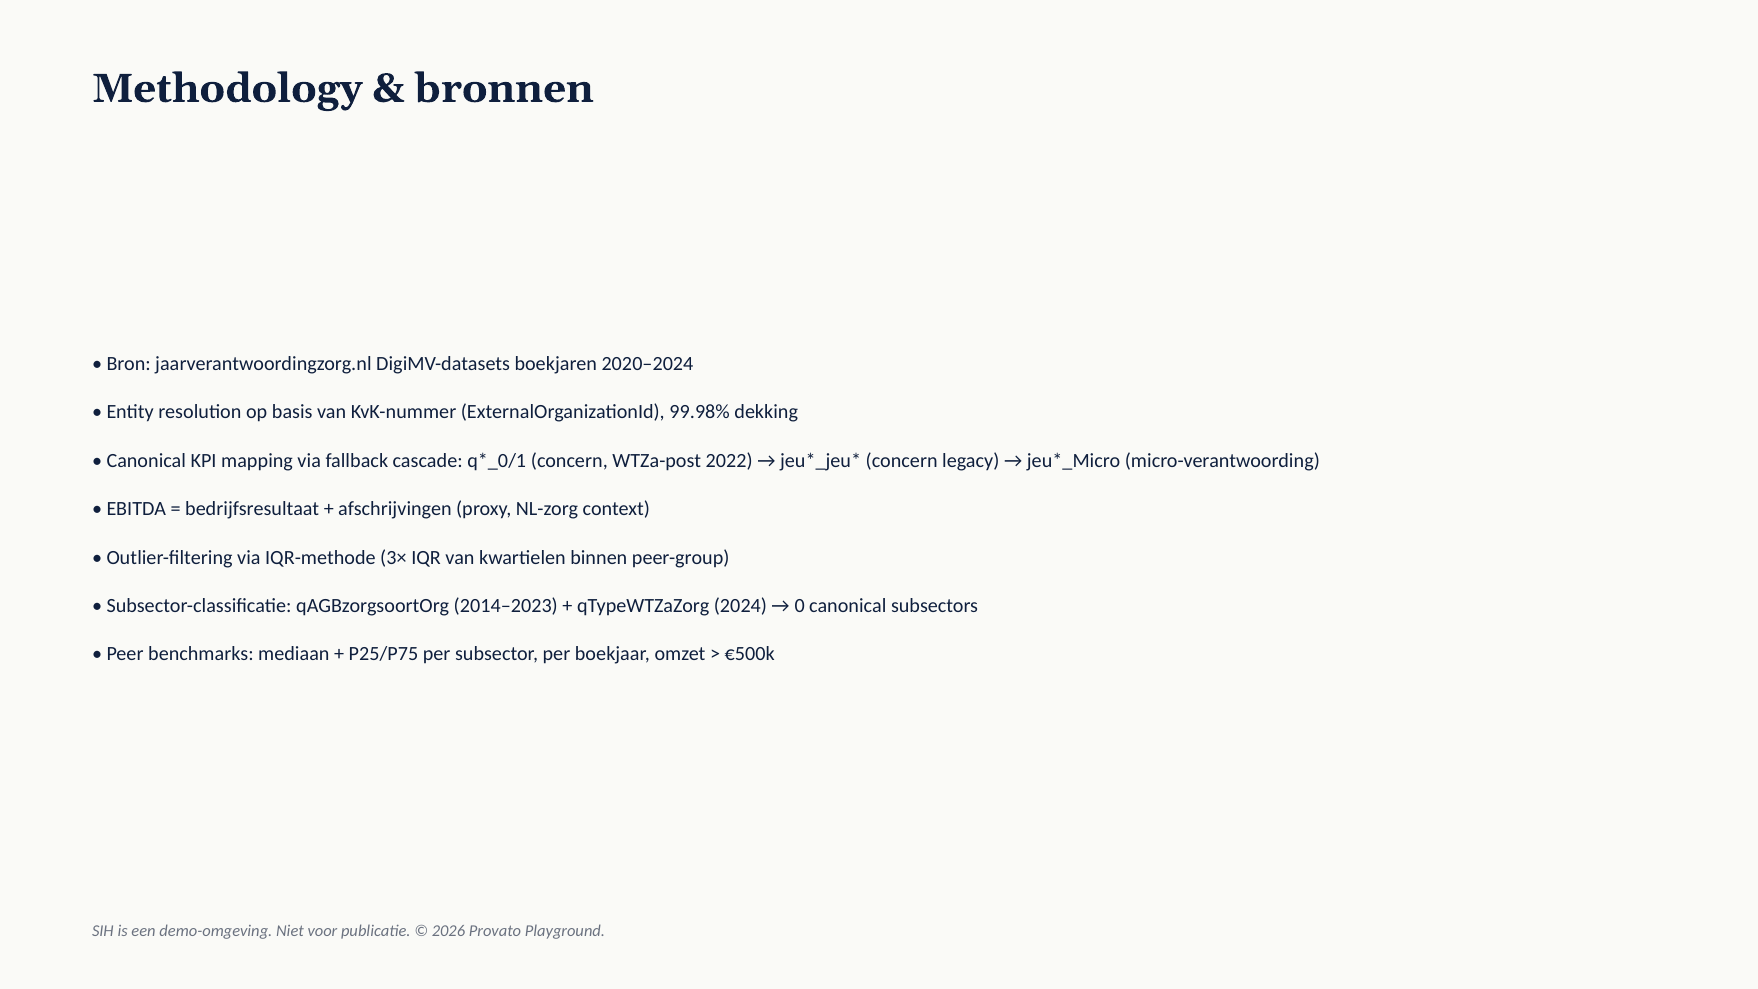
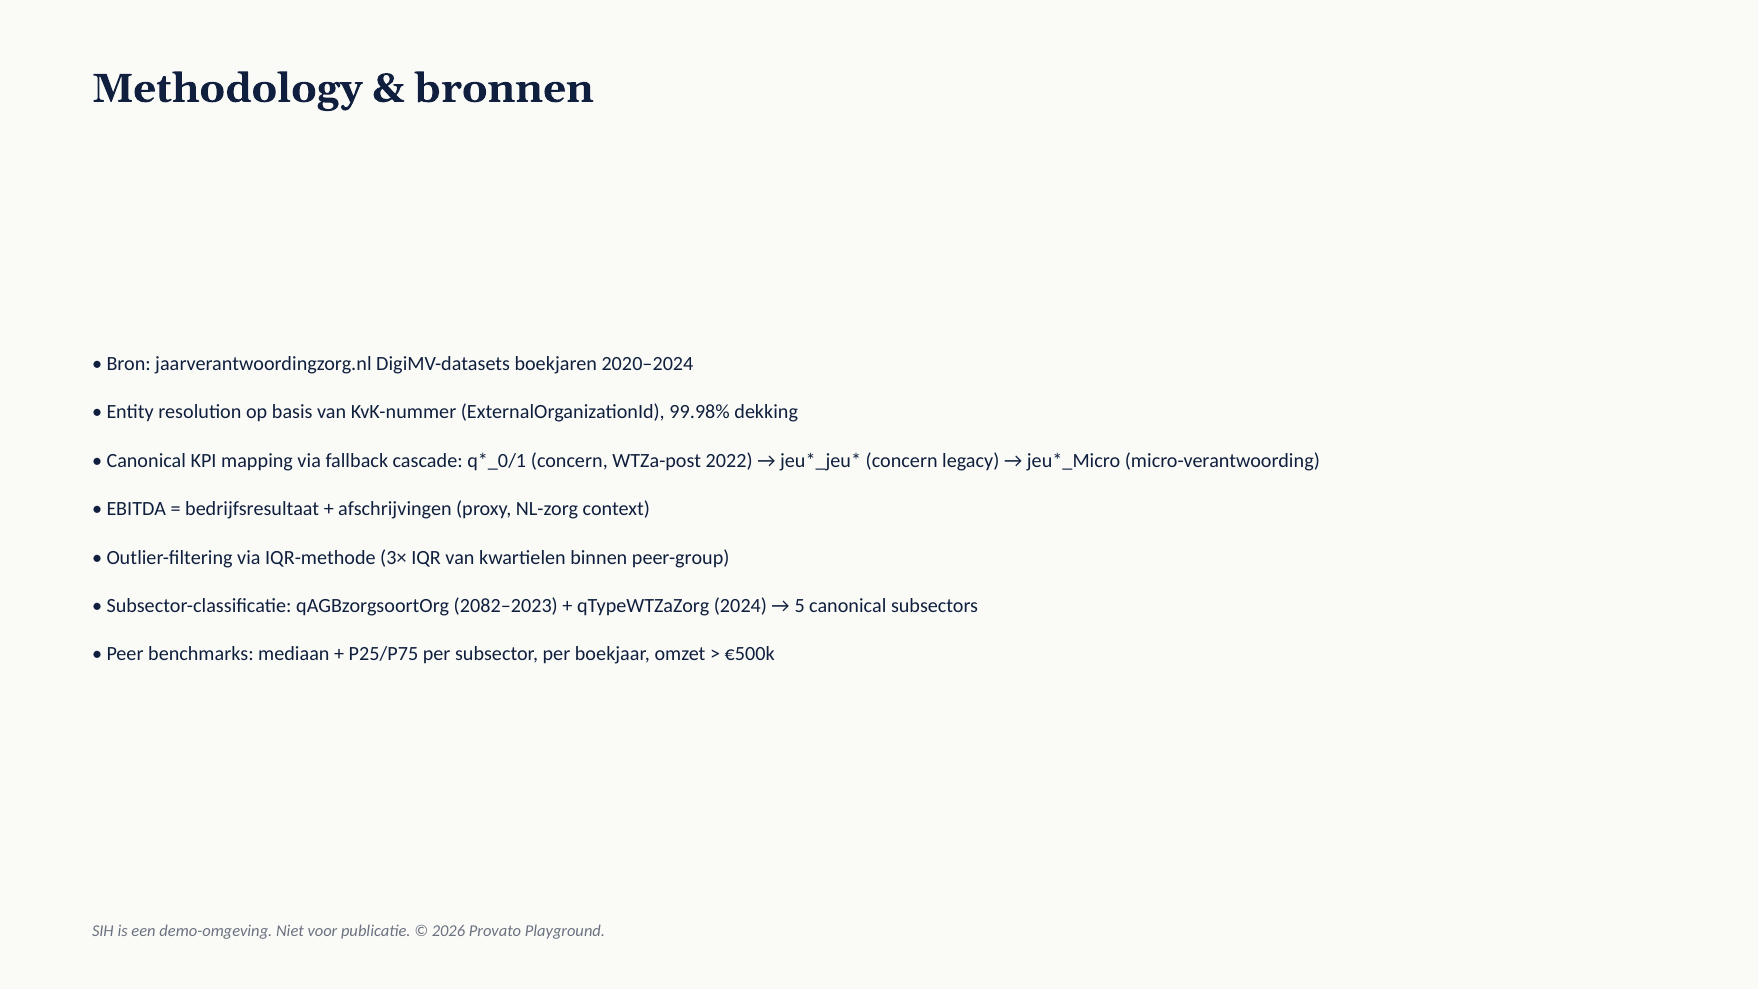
2014–2023: 2014–2023 -> 2082–2023
0: 0 -> 5
